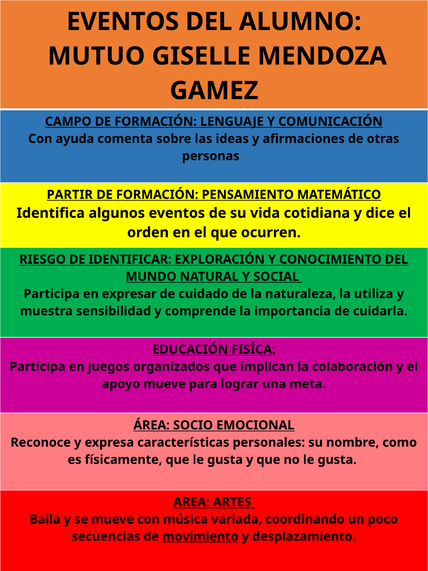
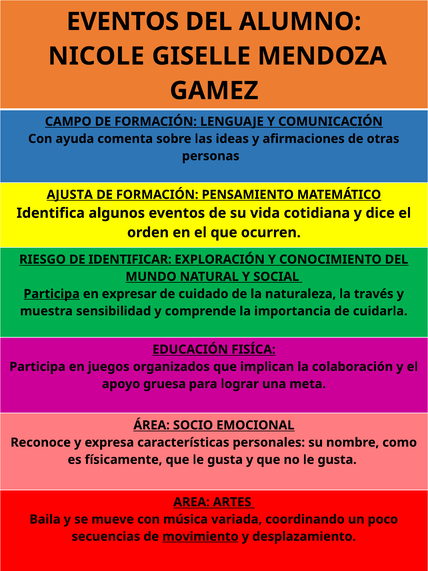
MUTUO: MUTUO -> NICOLE
PARTIR: PARTIR -> AJUSTA
Participa at (52, 294) underline: none -> present
utiliza: utiliza -> través
apoyo mueve: mueve -> gruesa
